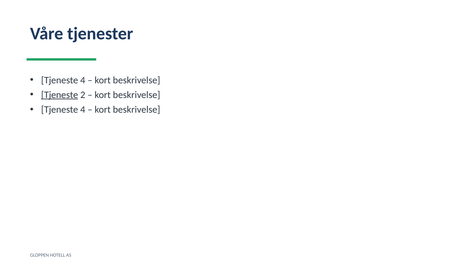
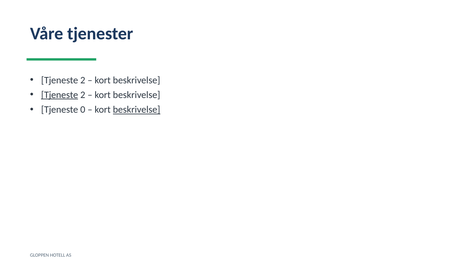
4 at (83, 80): 4 -> 2
4 at (83, 109): 4 -> 0
beskrivelse at (137, 109) underline: none -> present
